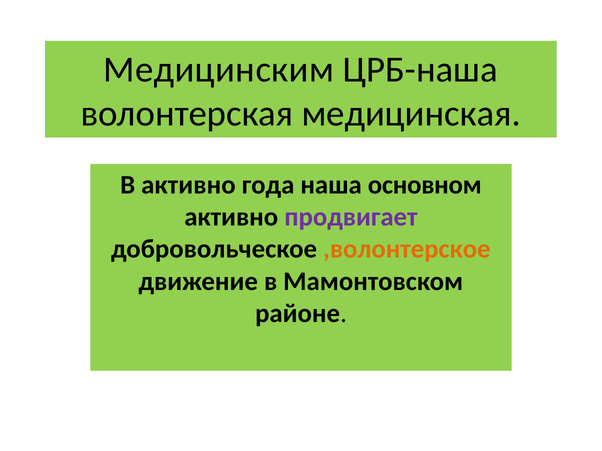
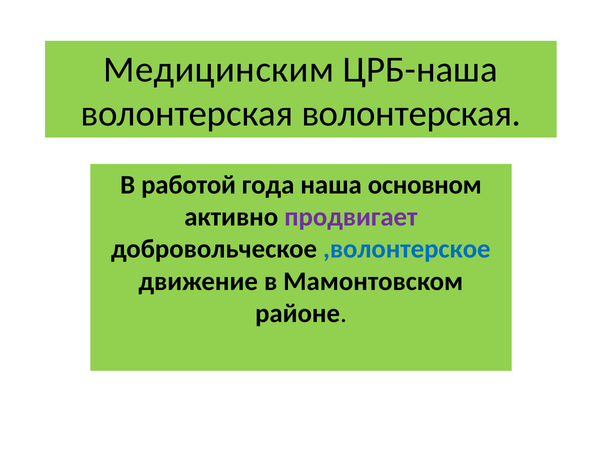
волонтерская медицинская: медицинская -> волонтерская
В активно: активно -> работой
,волонтерское colour: orange -> blue
